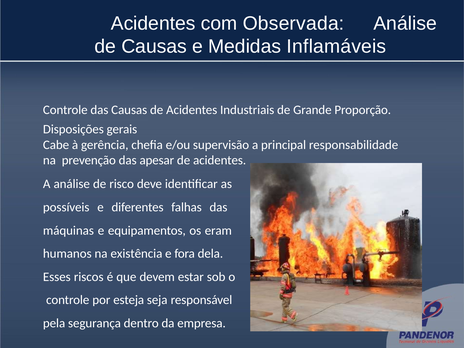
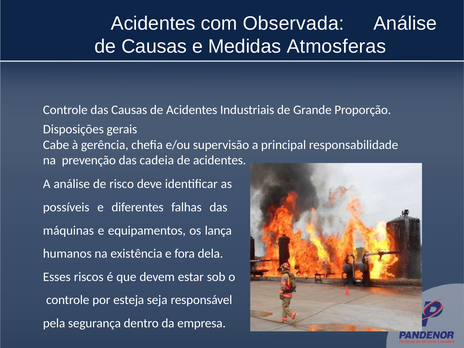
Inflamáveis: Inflamáveis -> Atmosferas
apesar: apesar -> cadeia
eram: eram -> lança
